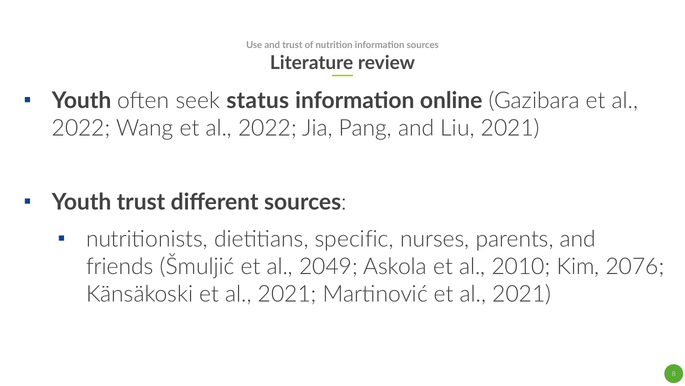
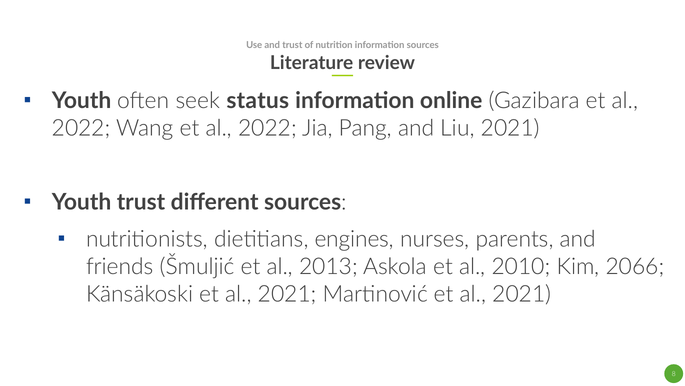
specific: specific -> engines
2049: 2049 -> 2013
2076: 2076 -> 2066
